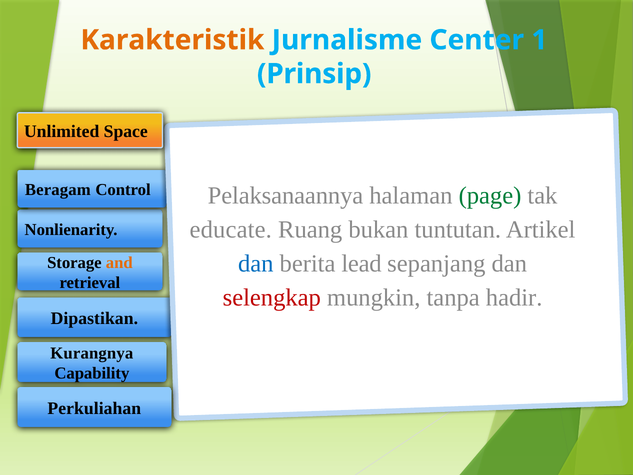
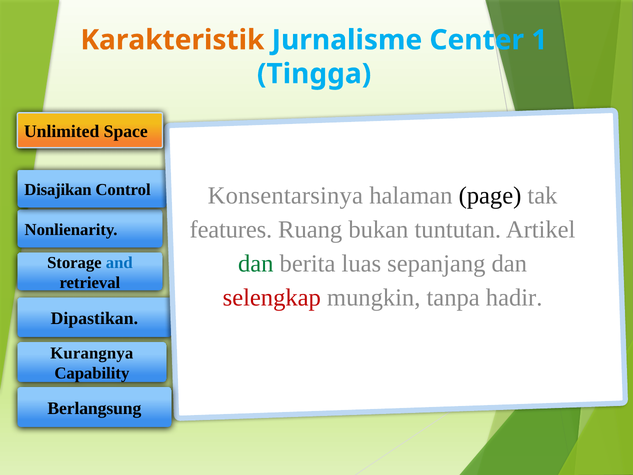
Prinsip: Prinsip -> Tingga
Beragam: Beragam -> Disajikan
Pelaksanaannya: Pelaksanaannya -> Konsentarsinya
page colour: green -> black
educate: educate -> features
dan at (256, 263) colour: blue -> green
lead: lead -> luas
and colour: orange -> blue
Perkuliahan: Perkuliahan -> Berlangsung
